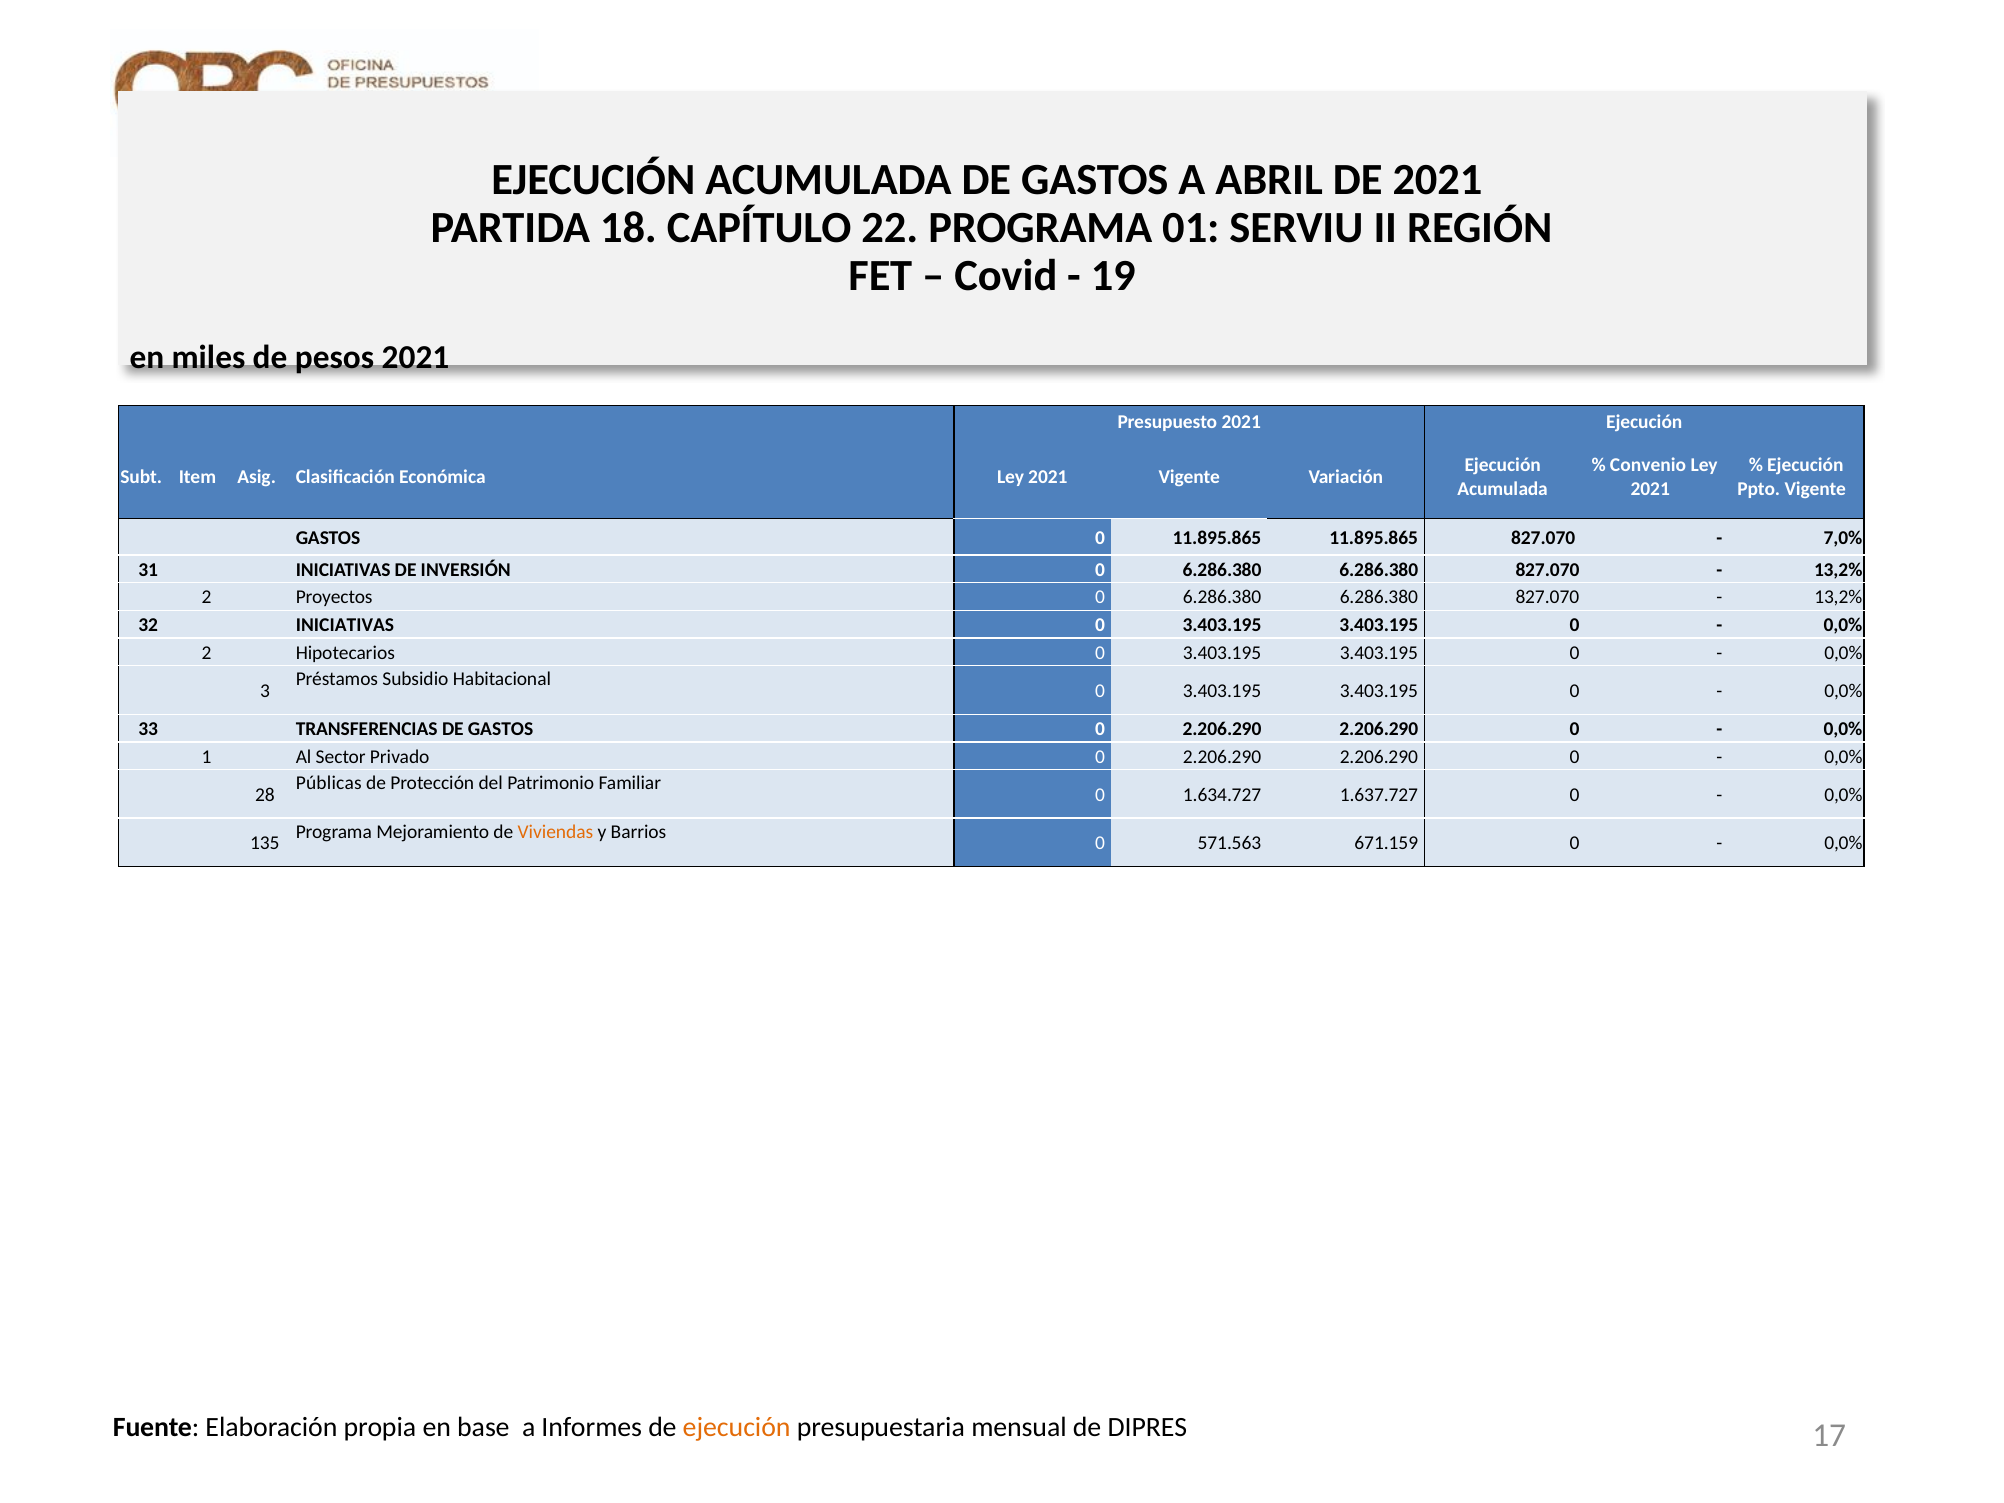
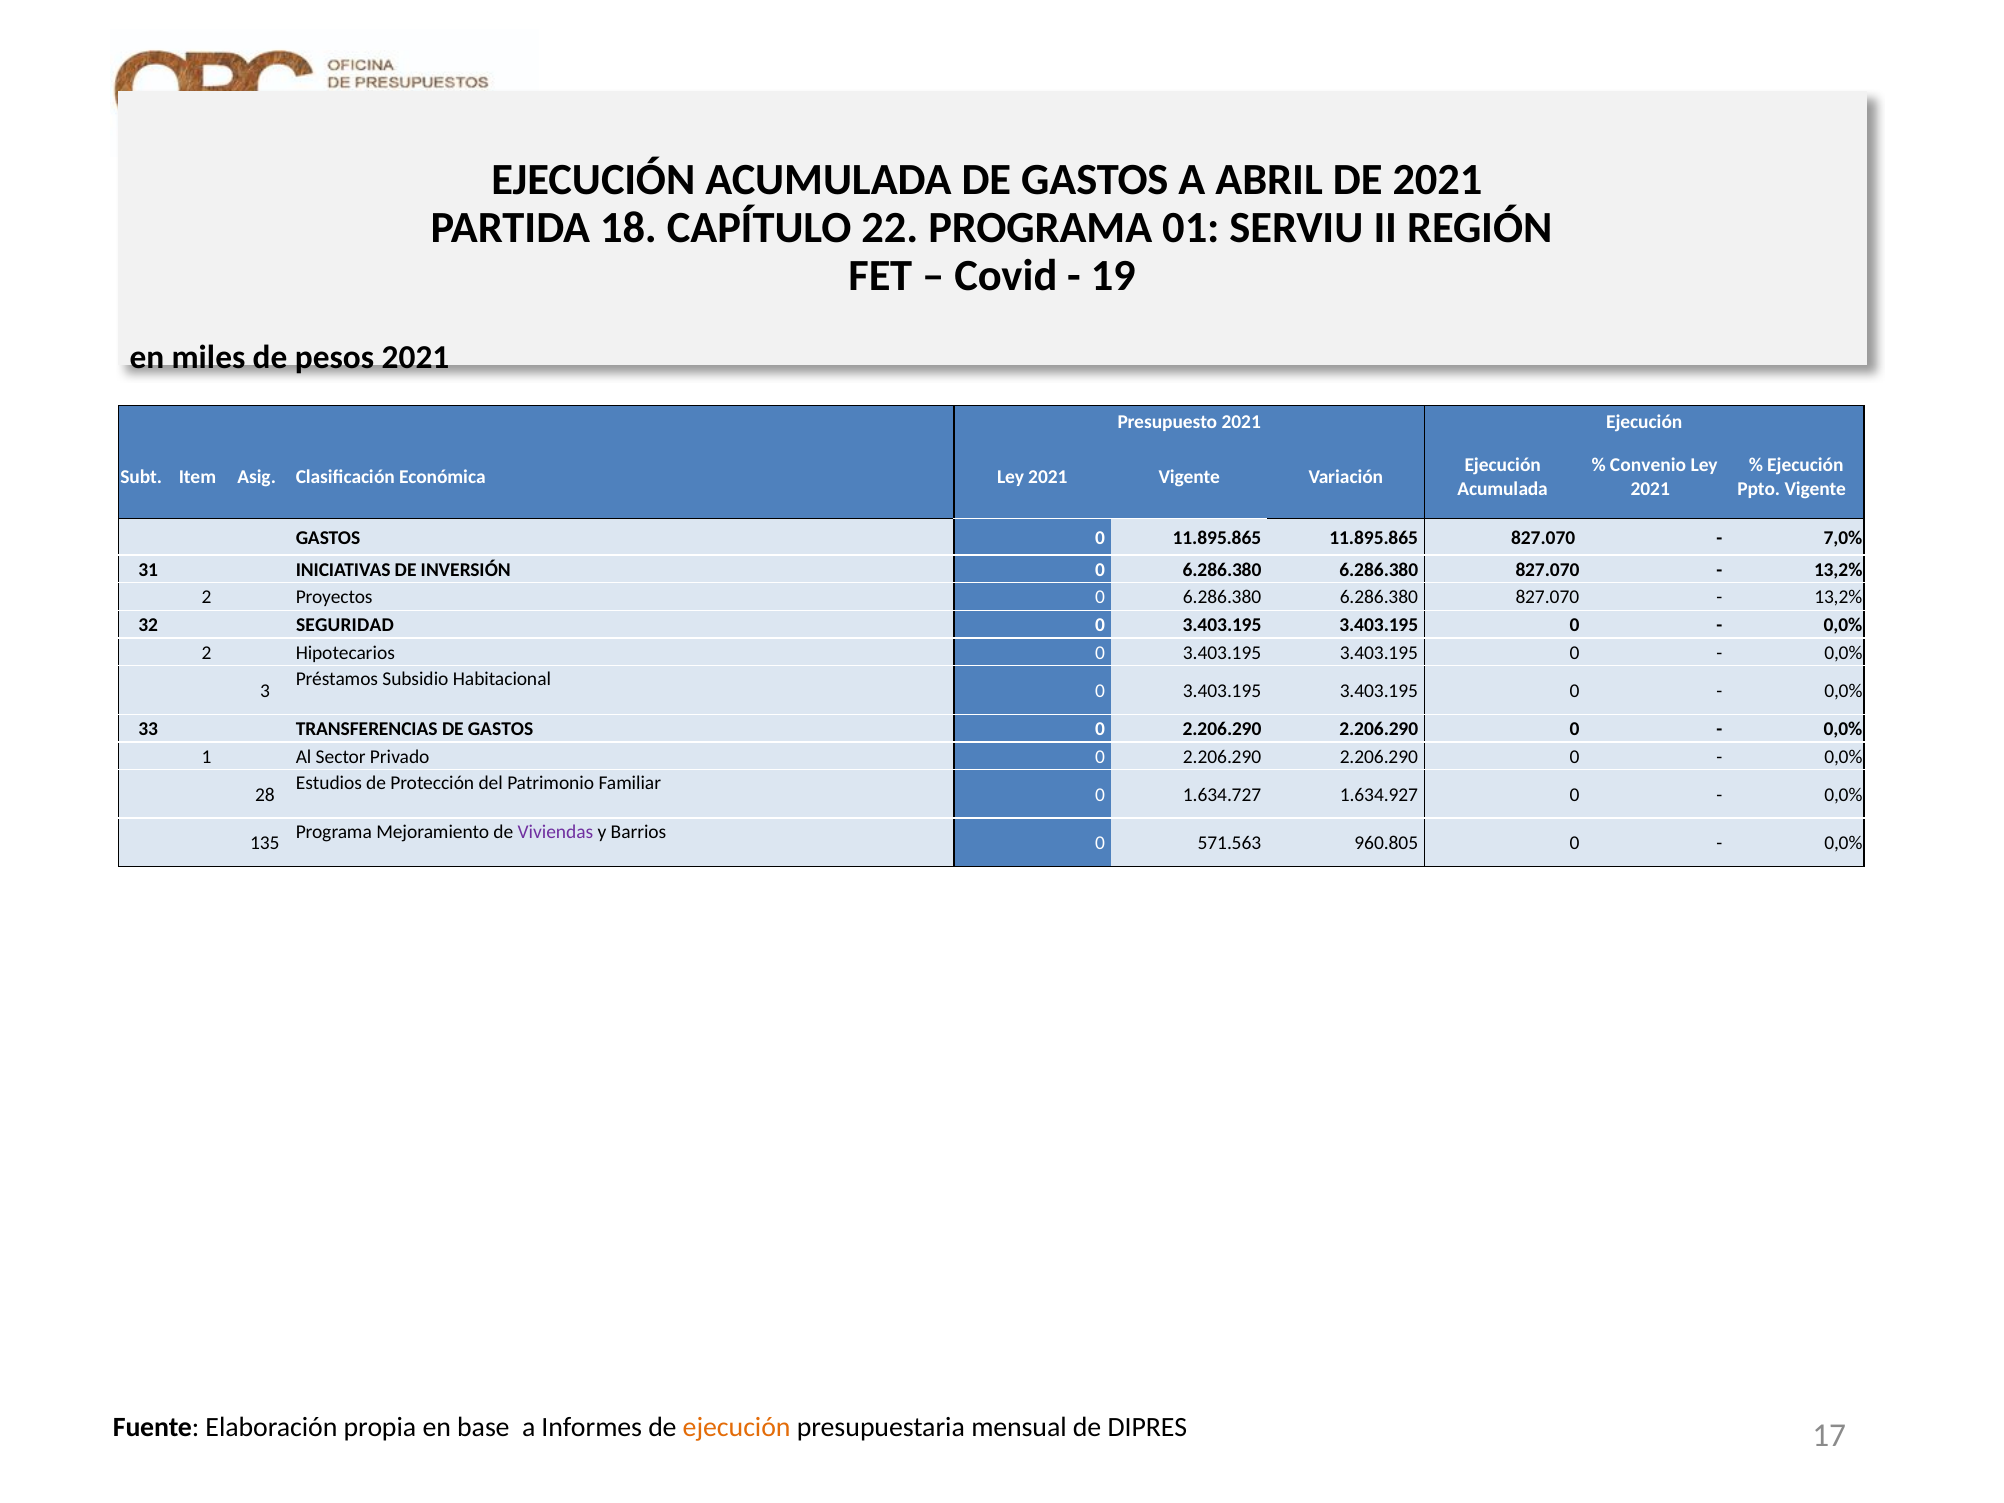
32 INICIATIVAS: INICIATIVAS -> SEGURIDAD
Públicas: Públicas -> Estudios
1.637.727: 1.637.727 -> 1.634.927
Viviendas colour: orange -> purple
671.159: 671.159 -> 960.805
